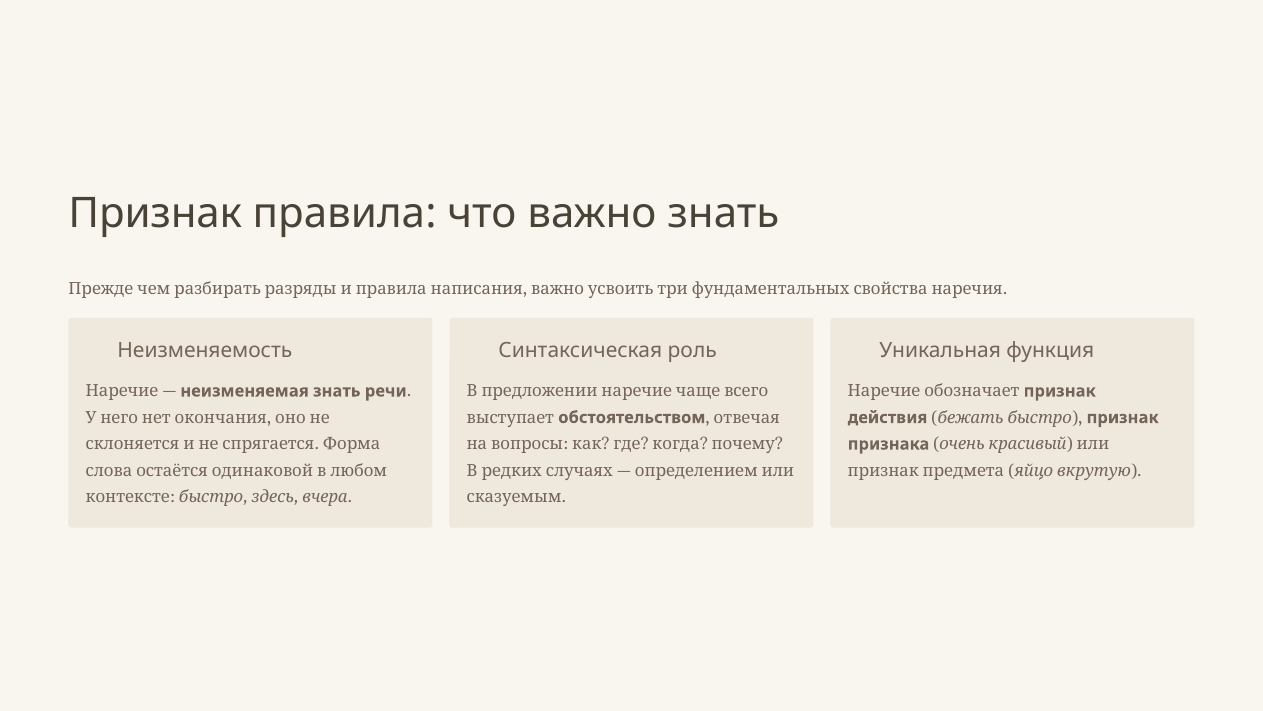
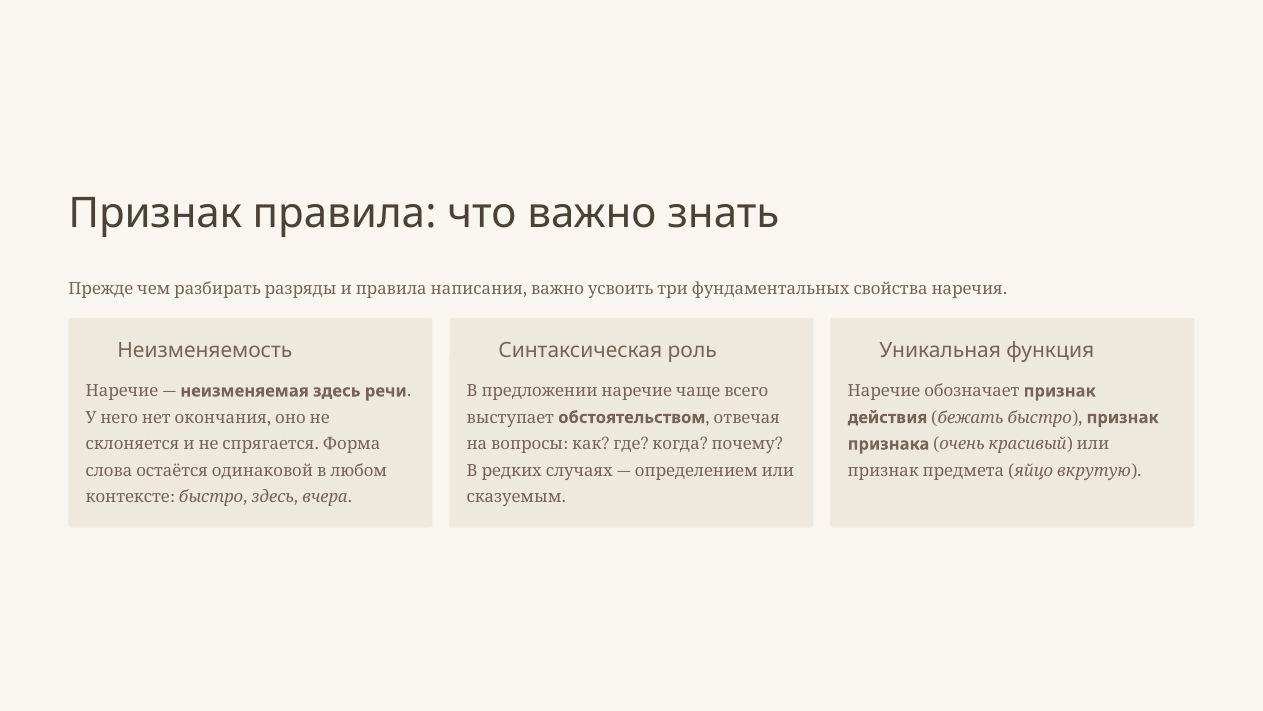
неизменяемая знать: знать -> здесь
